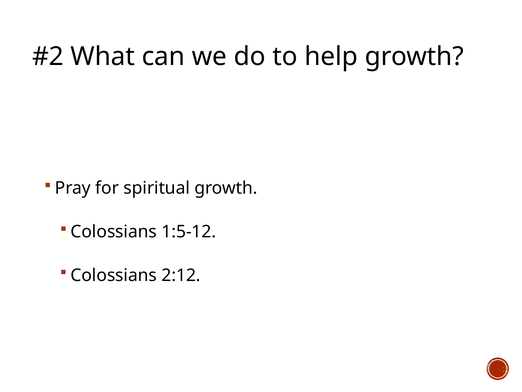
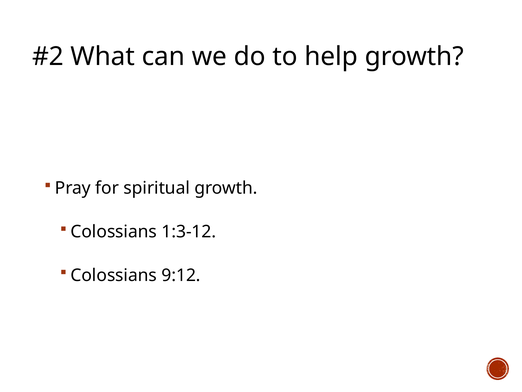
1:5-12: 1:5-12 -> 1:3-12
2:12: 2:12 -> 9:12
